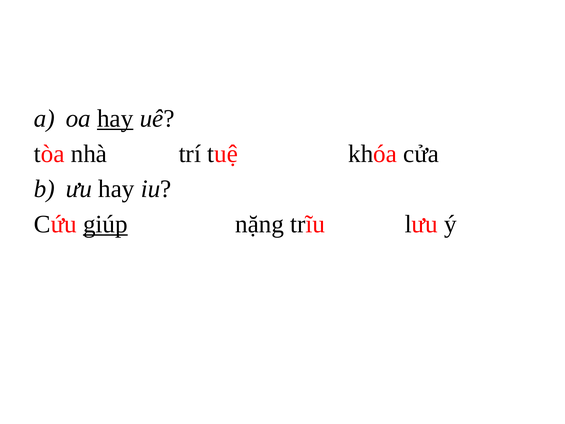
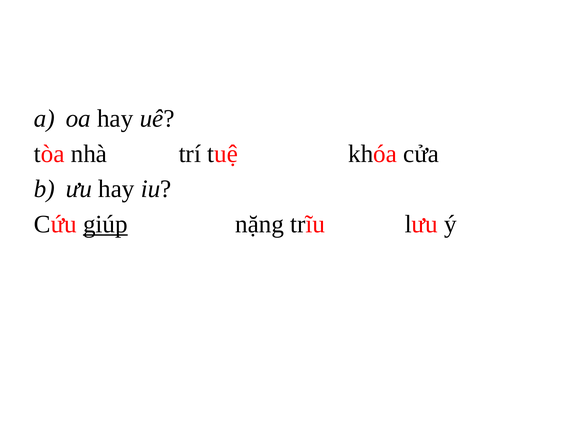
hay at (115, 119) underline: present -> none
